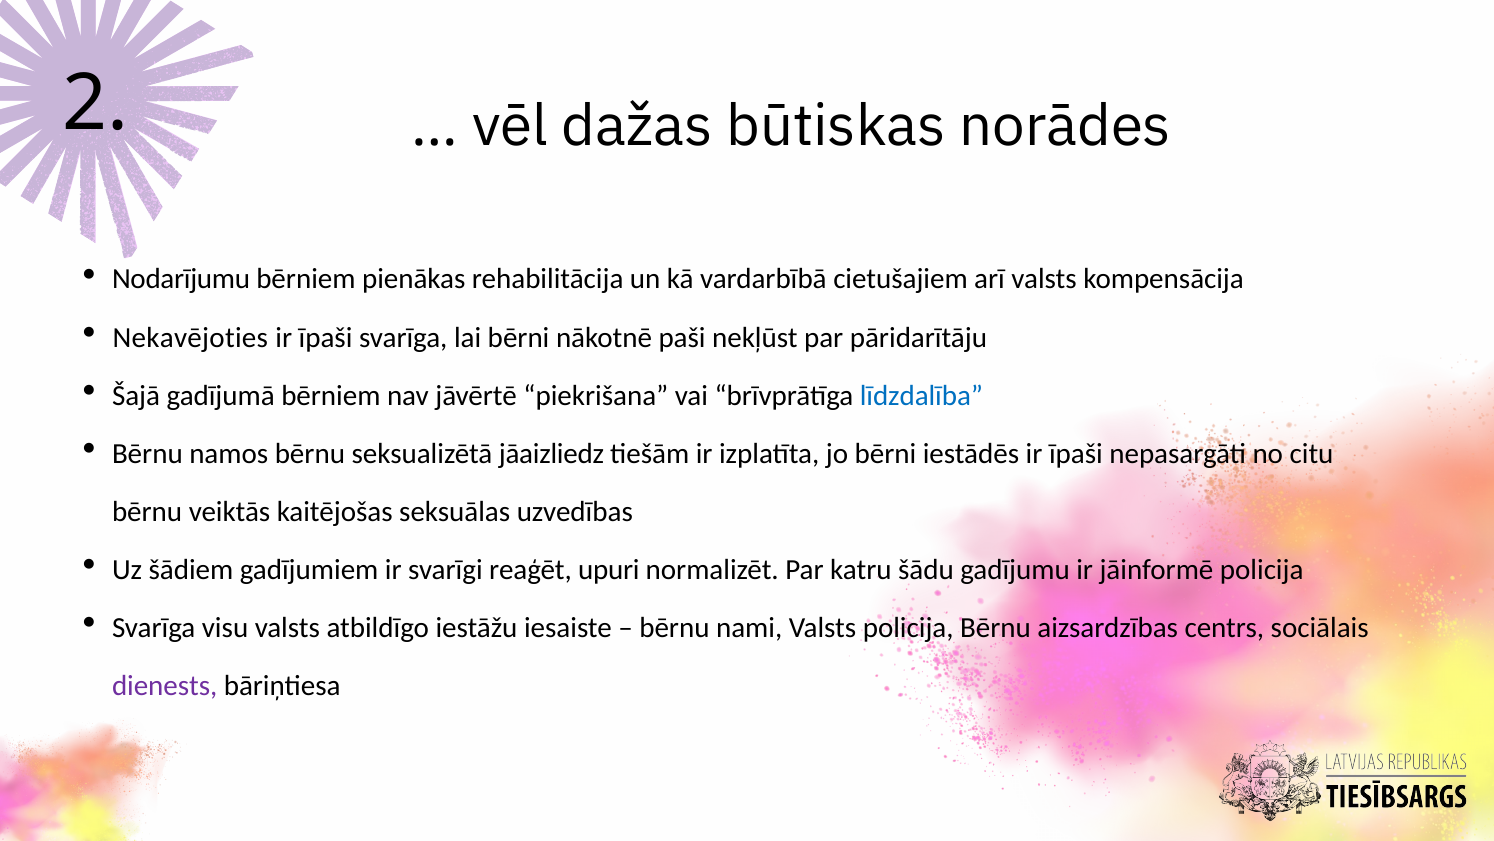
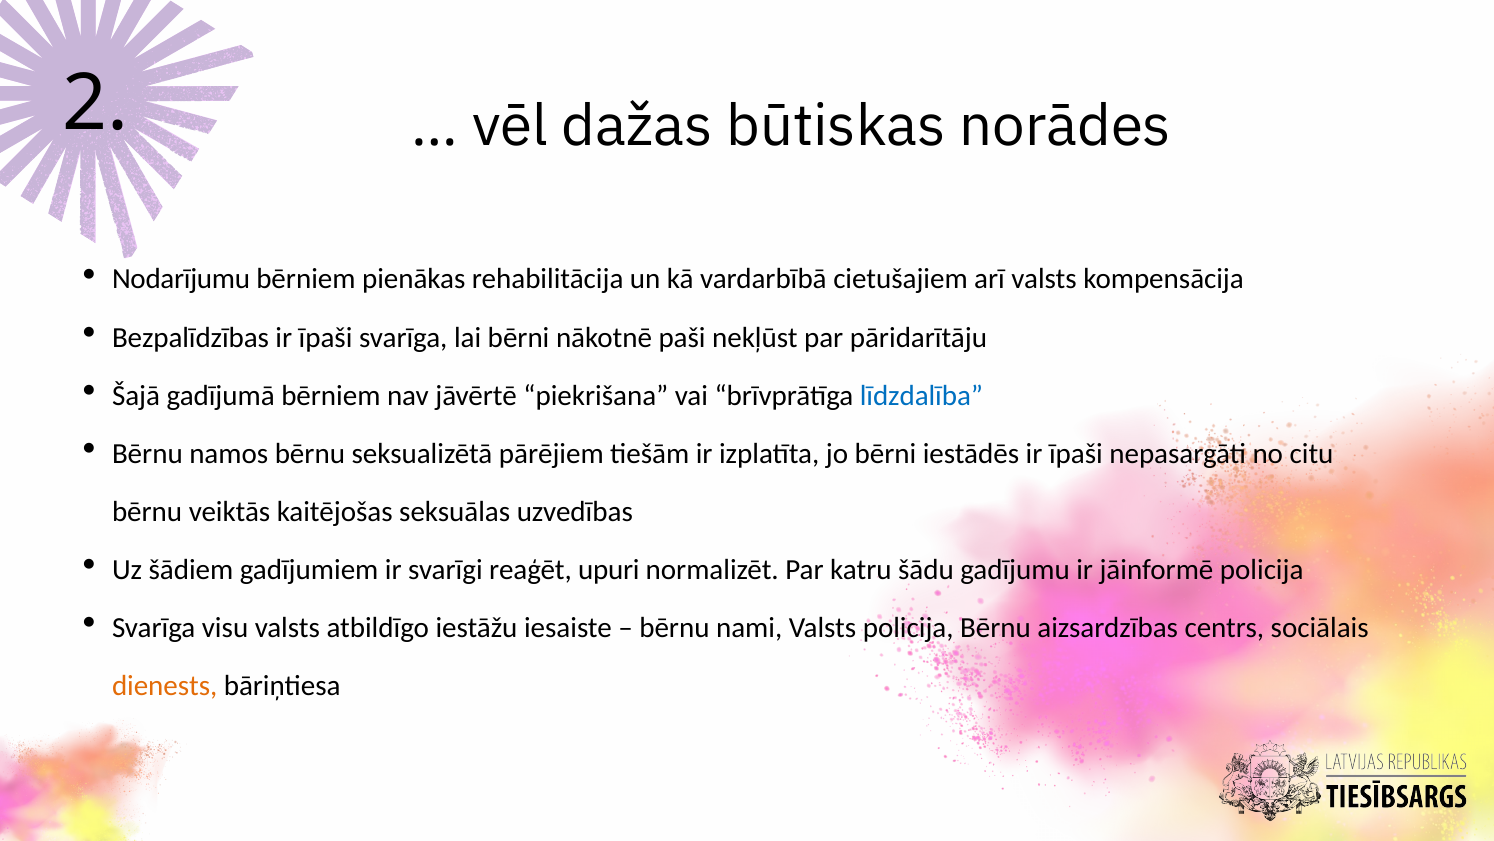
Nekavējoties: Nekavējoties -> Bezpalīdzības
jāaizliedz: jāaizliedz -> pārējiem
dienests colour: purple -> orange
